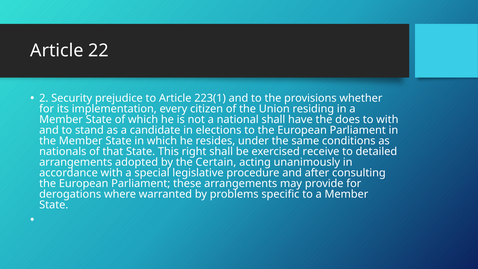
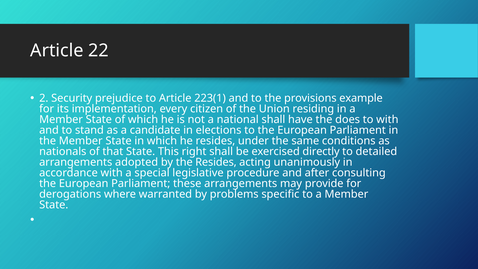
whether: whether -> example
receive: receive -> directly
the Certain: Certain -> Resides
